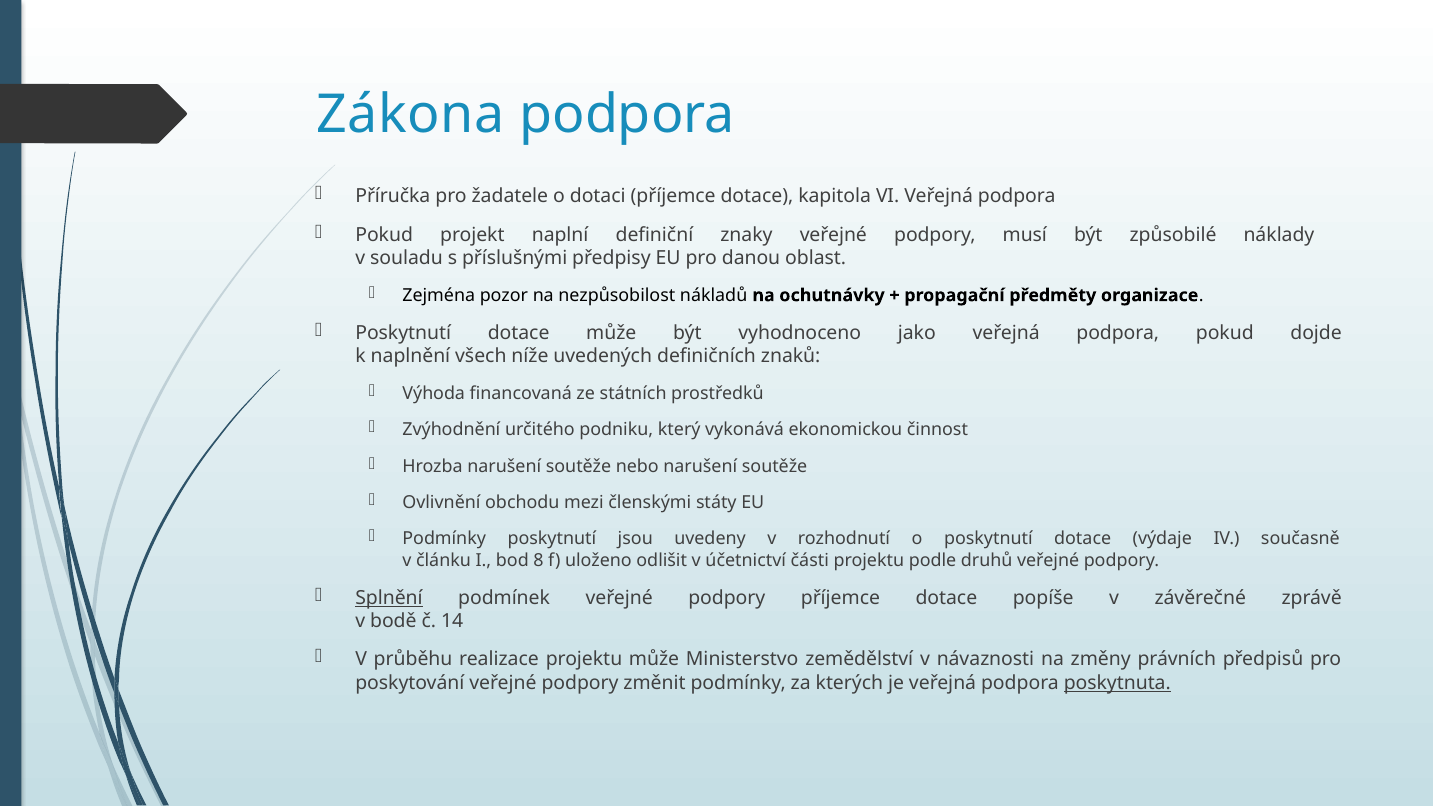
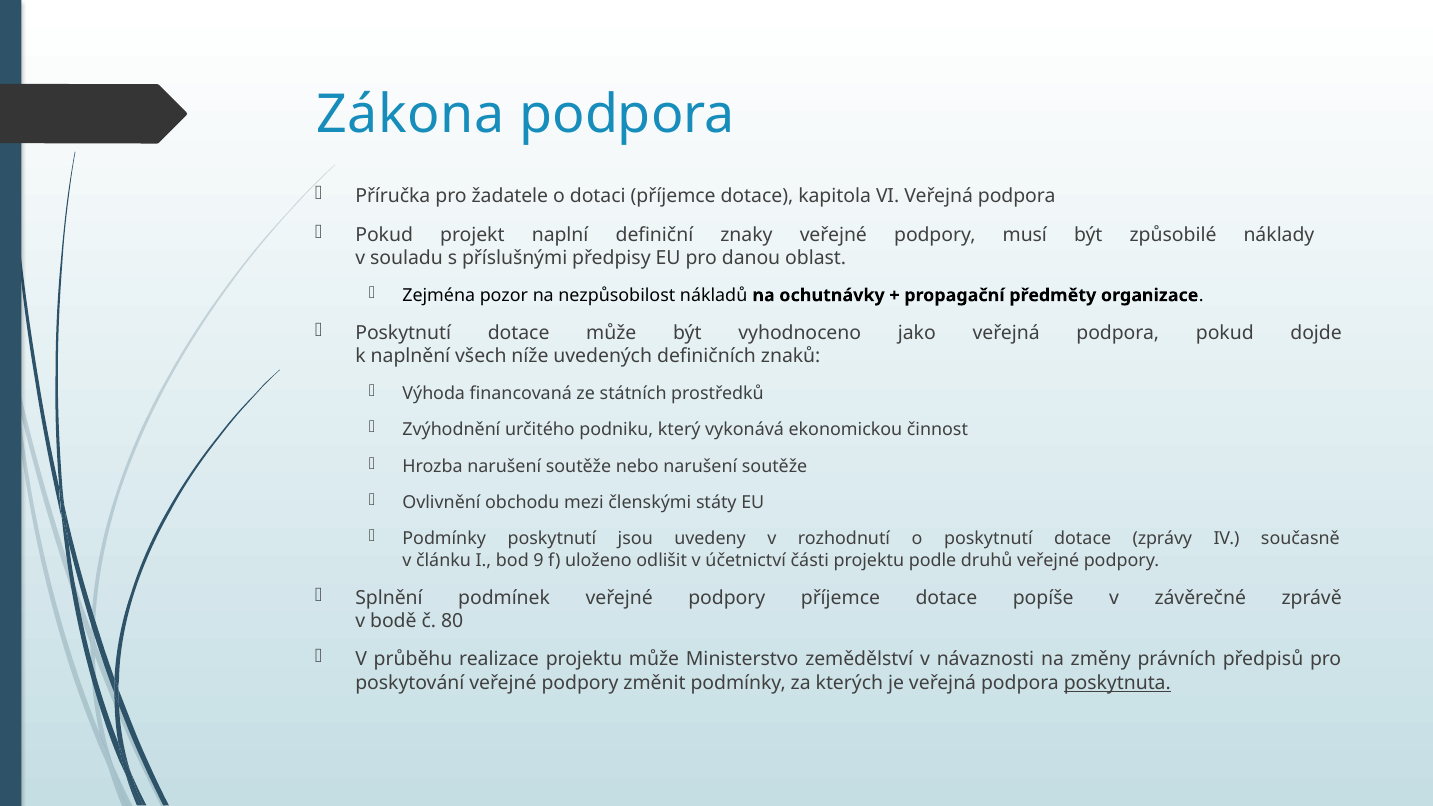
výdaje: výdaje -> zprávy
8: 8 -> 9
Splnění underline: present -> none
14: 14 -> 80
